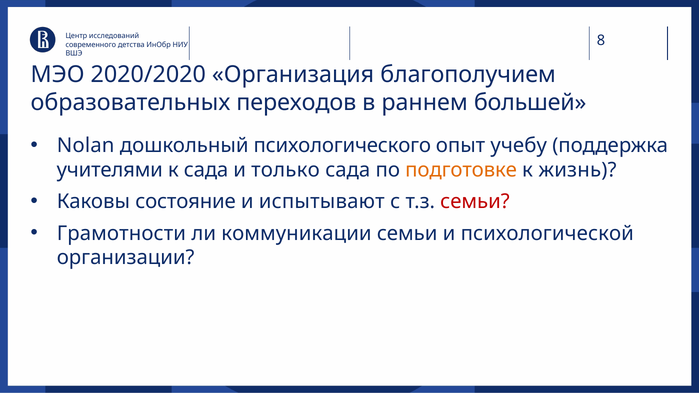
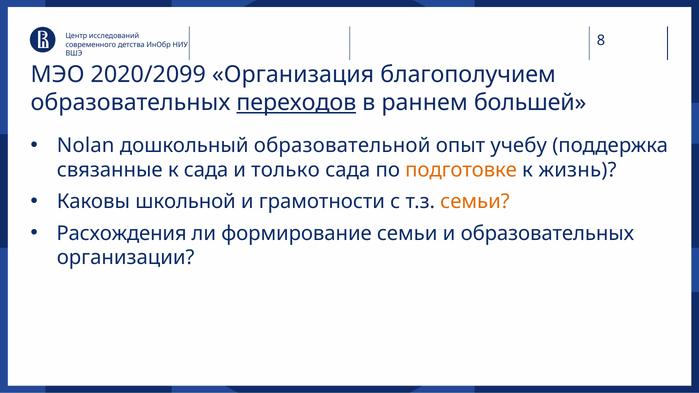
2020/2020: 2020/2020 -> 2020/2099
переходов underline: none -> present
психологического: психологического -> образовательной
учителями: учителями -> связанные
состояние: состояние -> школьной
испытывают: испытывают -> грамотности
семьи at (475, 202) colour: red -> orange
Грамотности: Грамотности -> Расхождения
коммуникации: коммуникации -> формирование
и психологической: психологической -> образовательных
